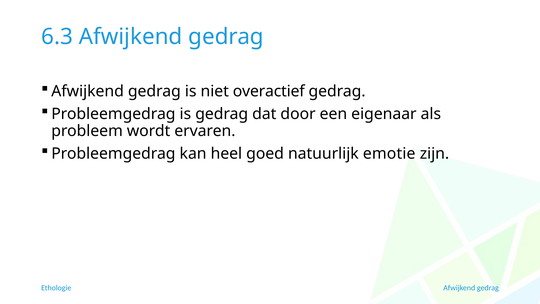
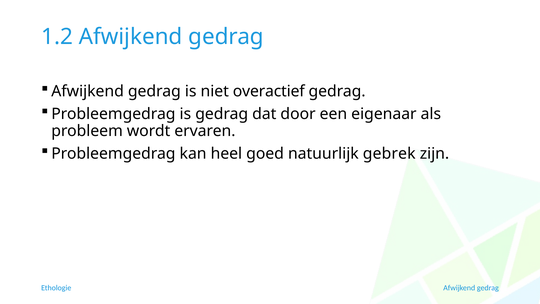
6.3: 6.3 -> 1.2
emotie: emotie -> gebrek
